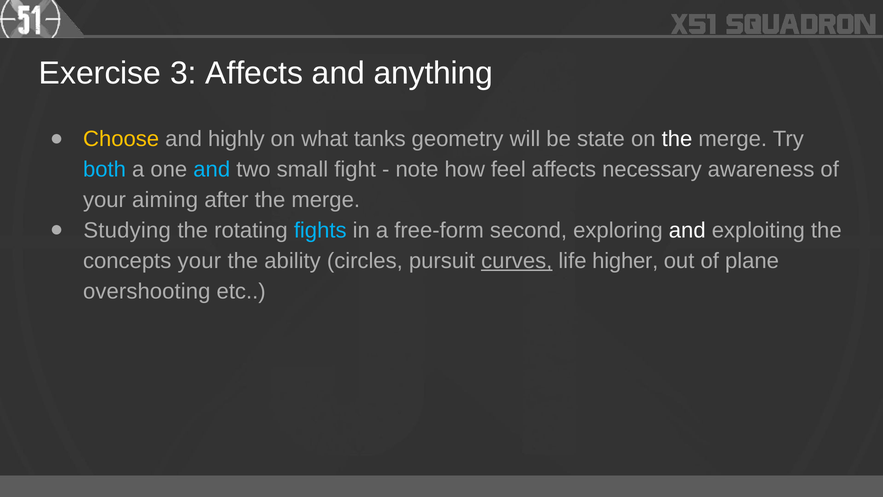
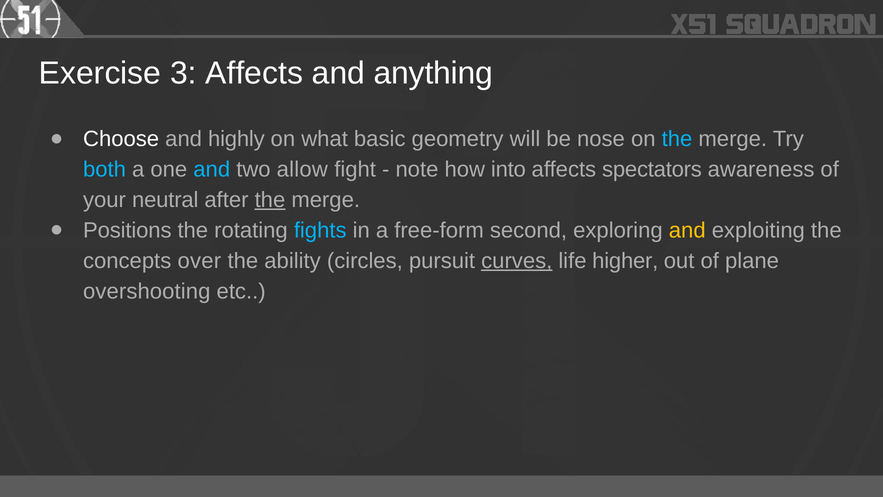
Choose colour: yellow -> white
tanks: tanks -> basic
state: state -> nose
the at (677, 139) colour: white -> light blue
small: small -> allow
feel: feel -> into
necessary: necessary -> spectators
aiming: aiming -> neutral
the at (270, 200) underline: none -> present
Studying: Studying -> Positions
and at (687, 230) colour: white -> yellow
concepts your: your -> over
